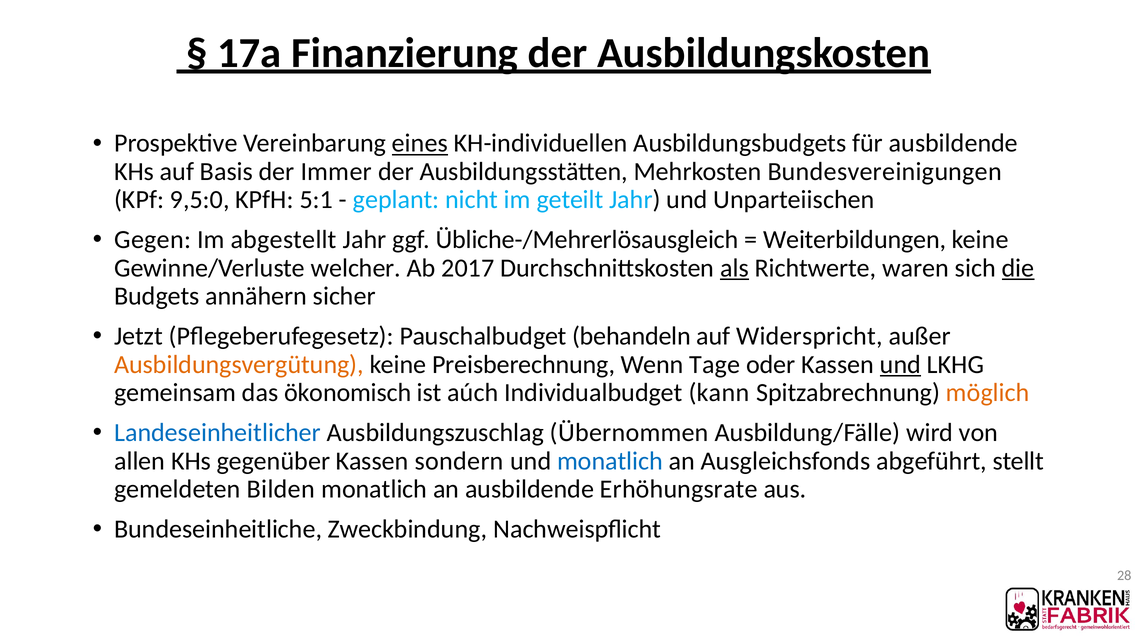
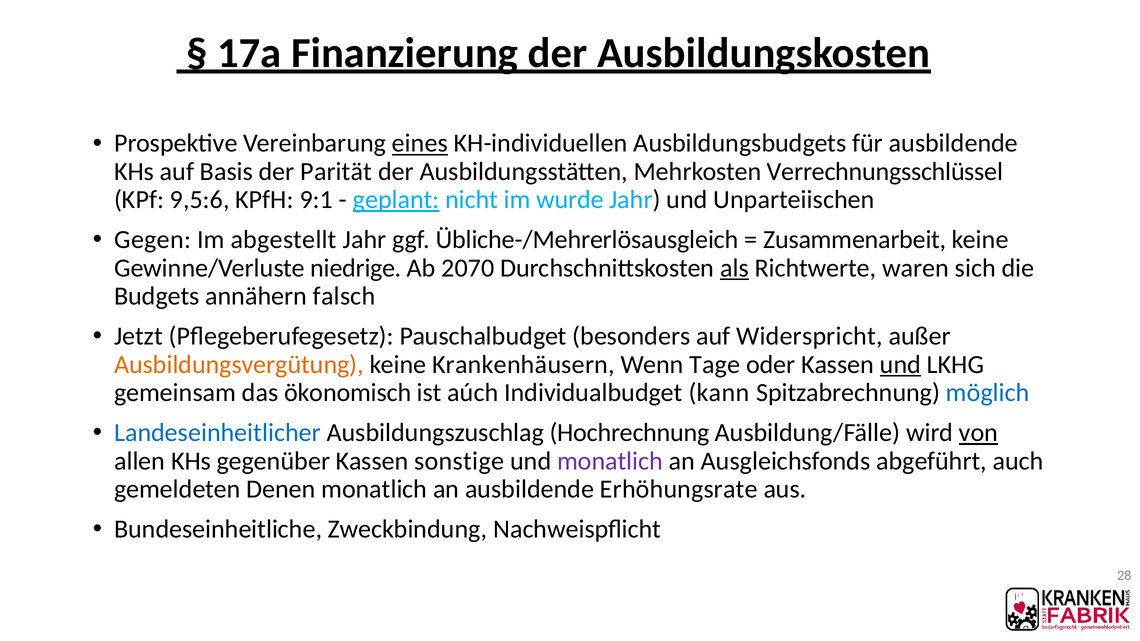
Immer: Immer -> Parität
Bundesvereinigungen: Bundesvereinigungen -> Verrechnungsschlüssel
9,5:0: 9,5:0 -> 9,5:6
5:1: 5:1 -> 9:1
geplant underline: none -> present
geteilt: geteilt -> wurde
Weiterbildungen: Weiterbildungen -> Zusammenarbeit
welcher: welcher -> niedrige
2017: 2017 -> 2070
die underline: present -> none
sicher: sicher -> falsch
behandeln: behandeln -> besonders
Preisberechnung: Preisberechnung -> Krankenhäusern
möglich colour: orange -> blue
Übernommen: Übernommen -> Hochrechnung
von underline: none -> present
sondern: sondern -> sonstige
monatlich at (610, 461) colour: blue -> purple
stellt: stellt -> auch
Bilden: Bilden -> Denen
